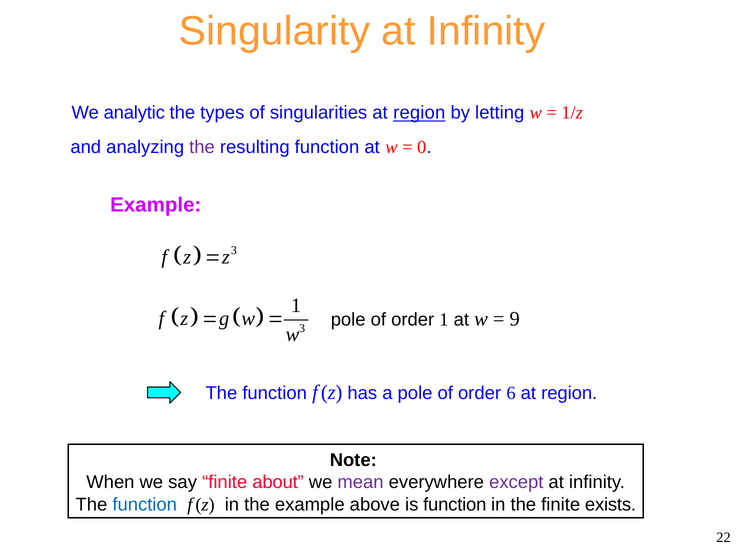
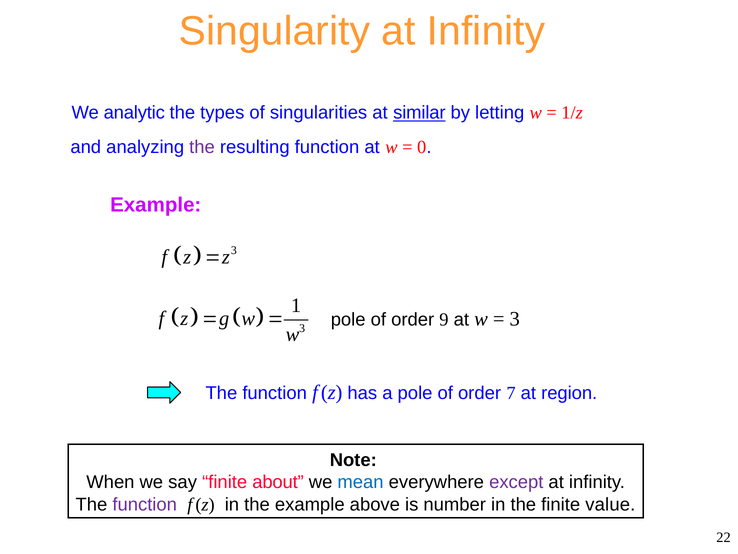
singularities at region: region -> similar
order 1: 1 -> 9
9 at (515, 319): 9 -> 3
6: 6 -> 7
mean colour: purple -> blue
function at (145, 504) colour: blue -> purple
is function: function -> number
exists: exists -> value
